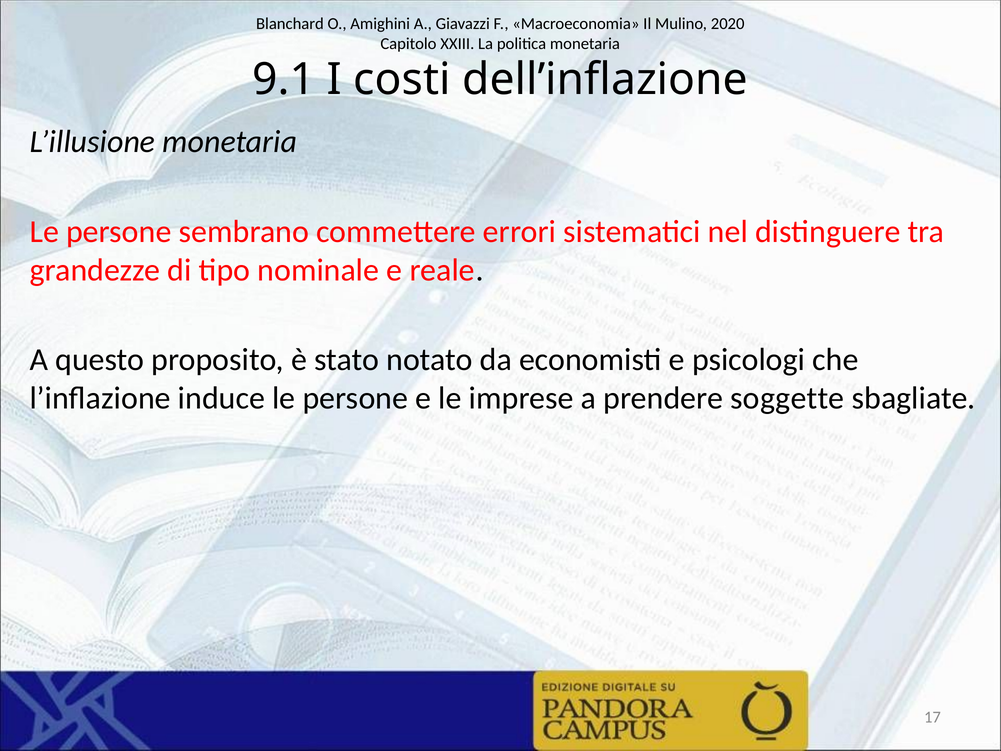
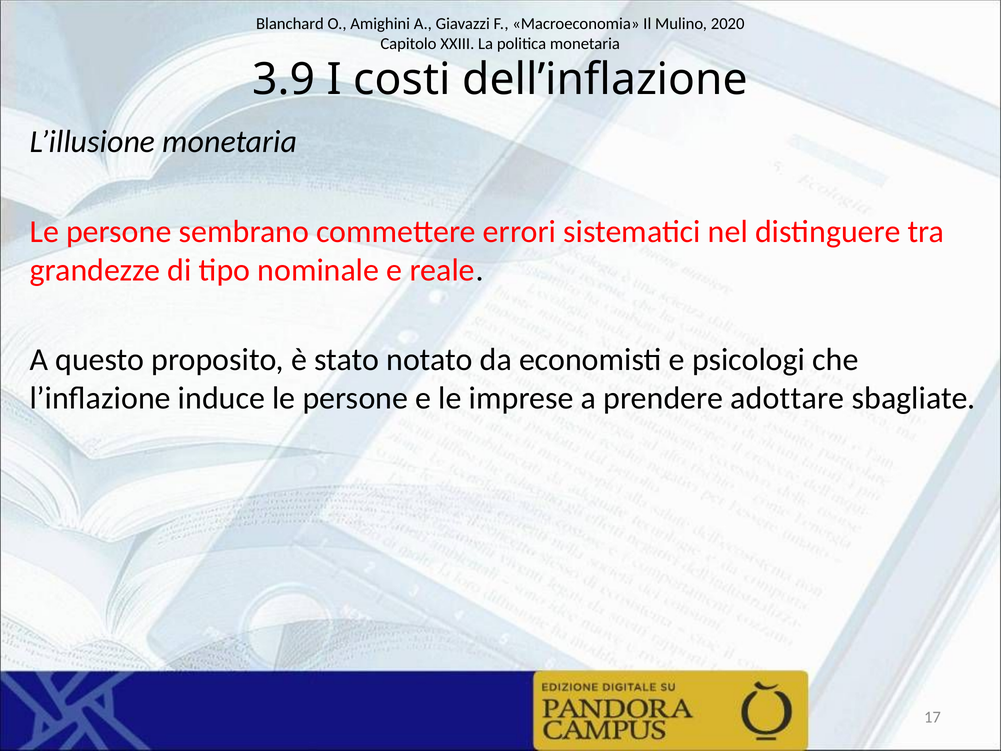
9.1: 9.1 -> 3.9
soggette: soggette -> adottare
